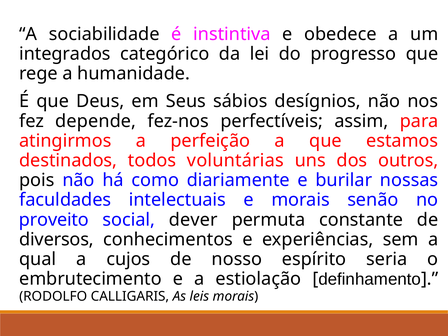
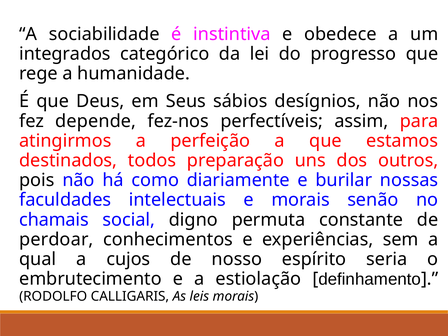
voluntárias: voluntárias -> preparação
proveito: proveito -> chamais
dever: dever -> digno
diversos: diversos -> perdoar
